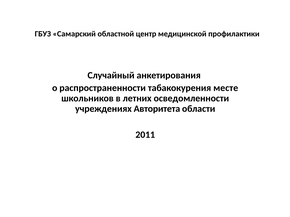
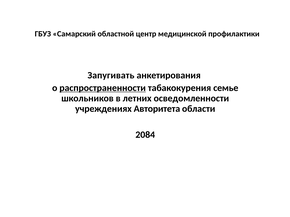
Случайный: Случайный -> Запугивать
распространенности underline: none -> present
месте: месте -> семье
2011: 2011 -> 2084
